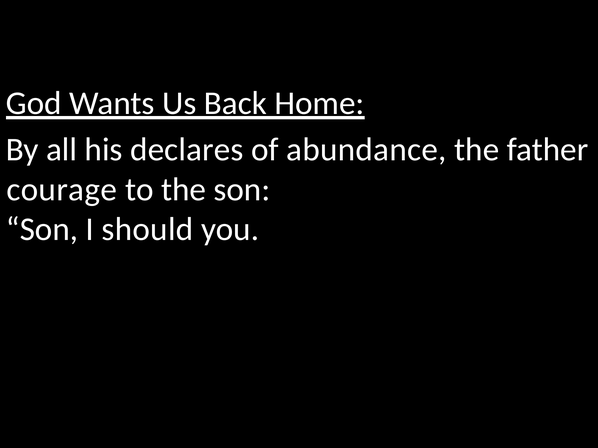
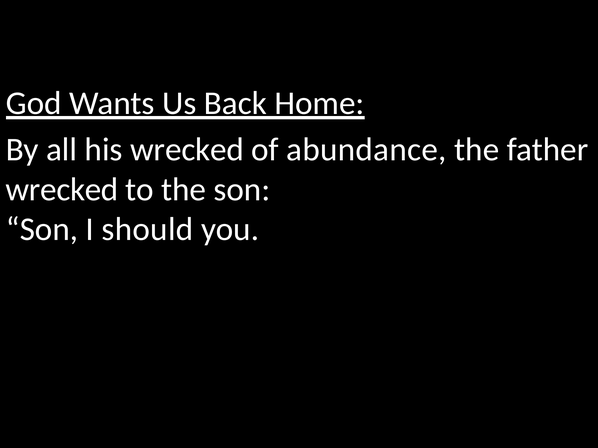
his declares: declares -> wrecked
courage at (62, 190): courage -> wrecked
